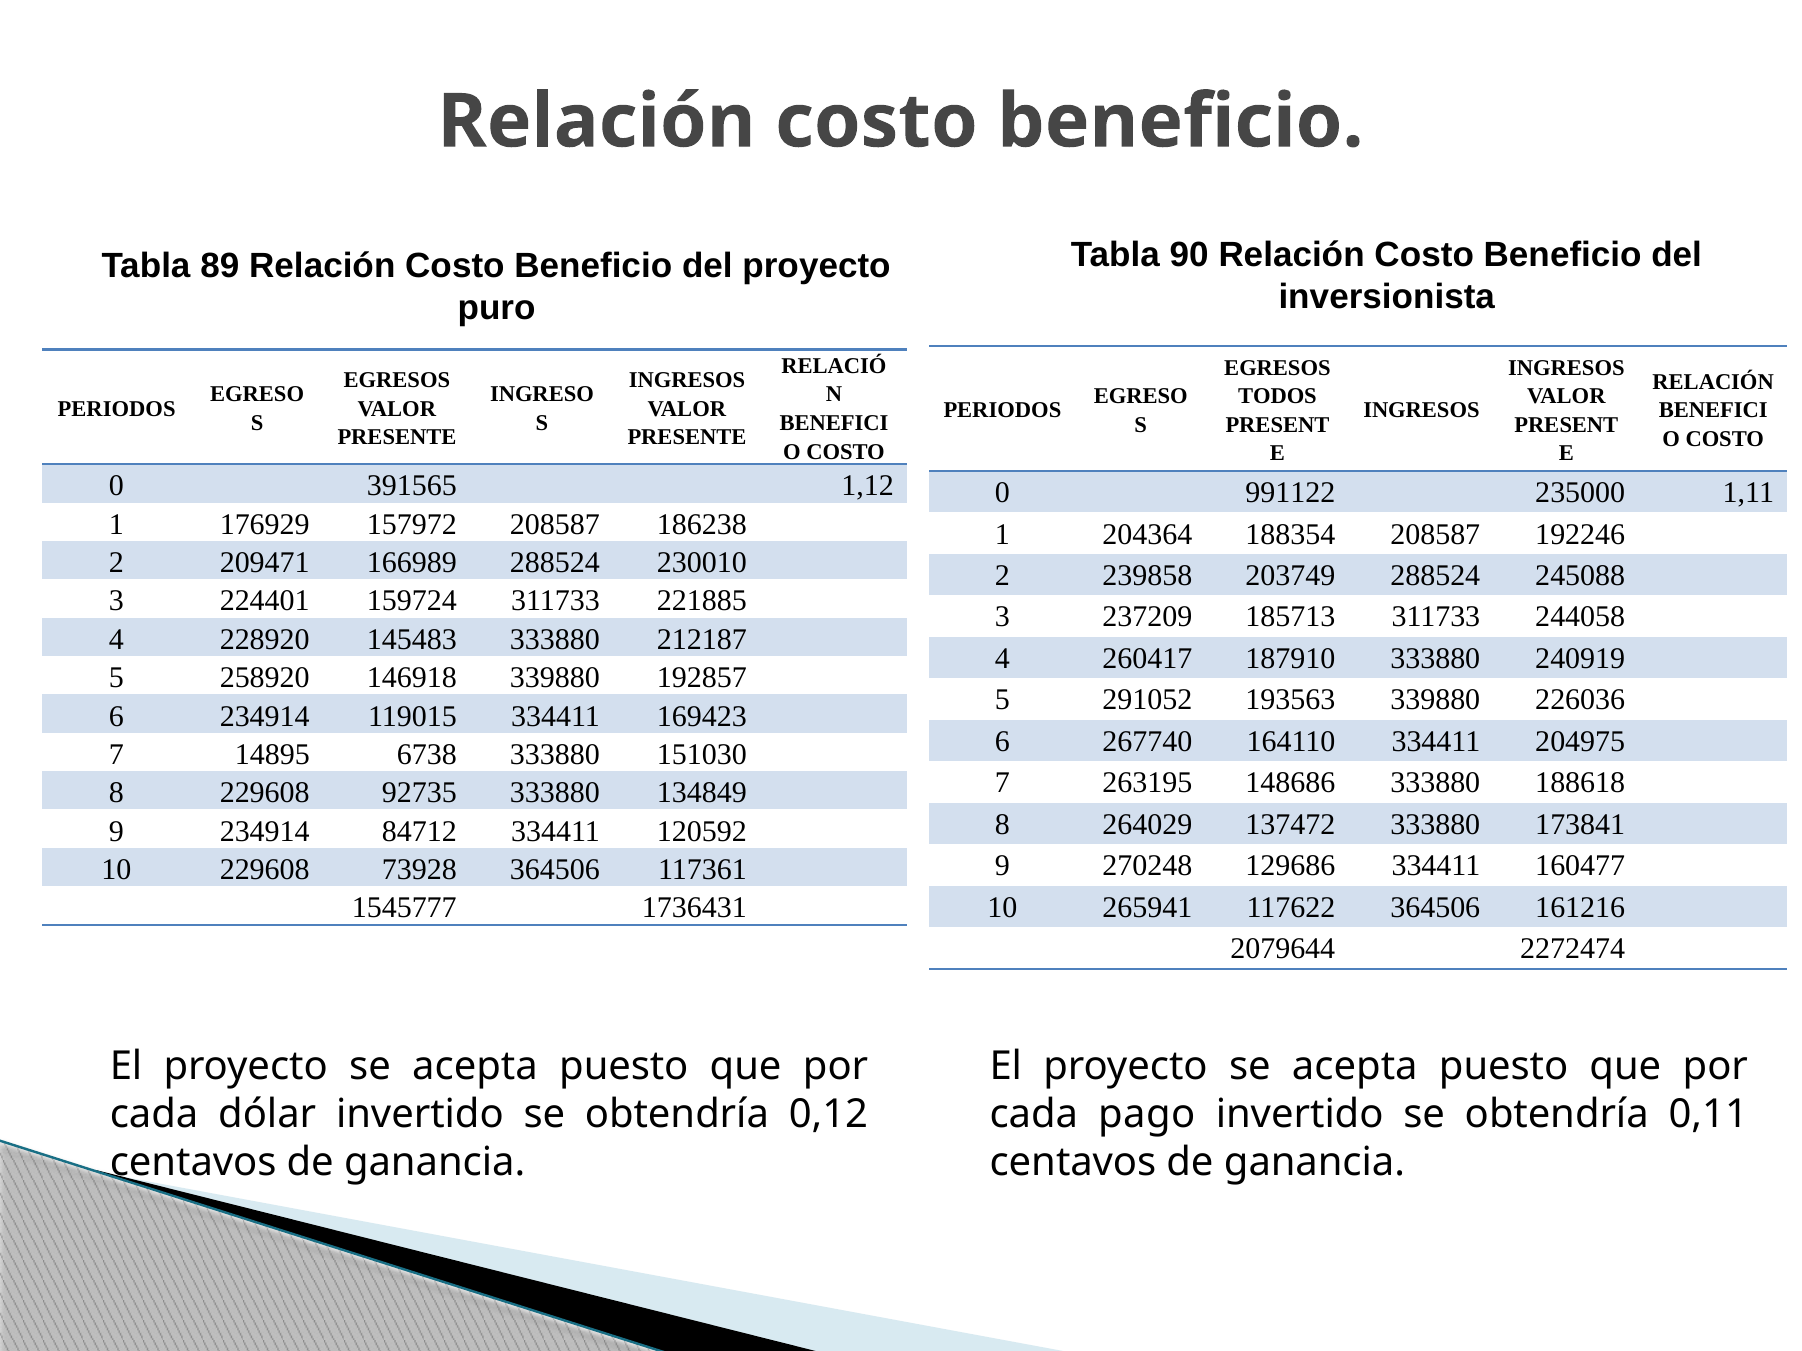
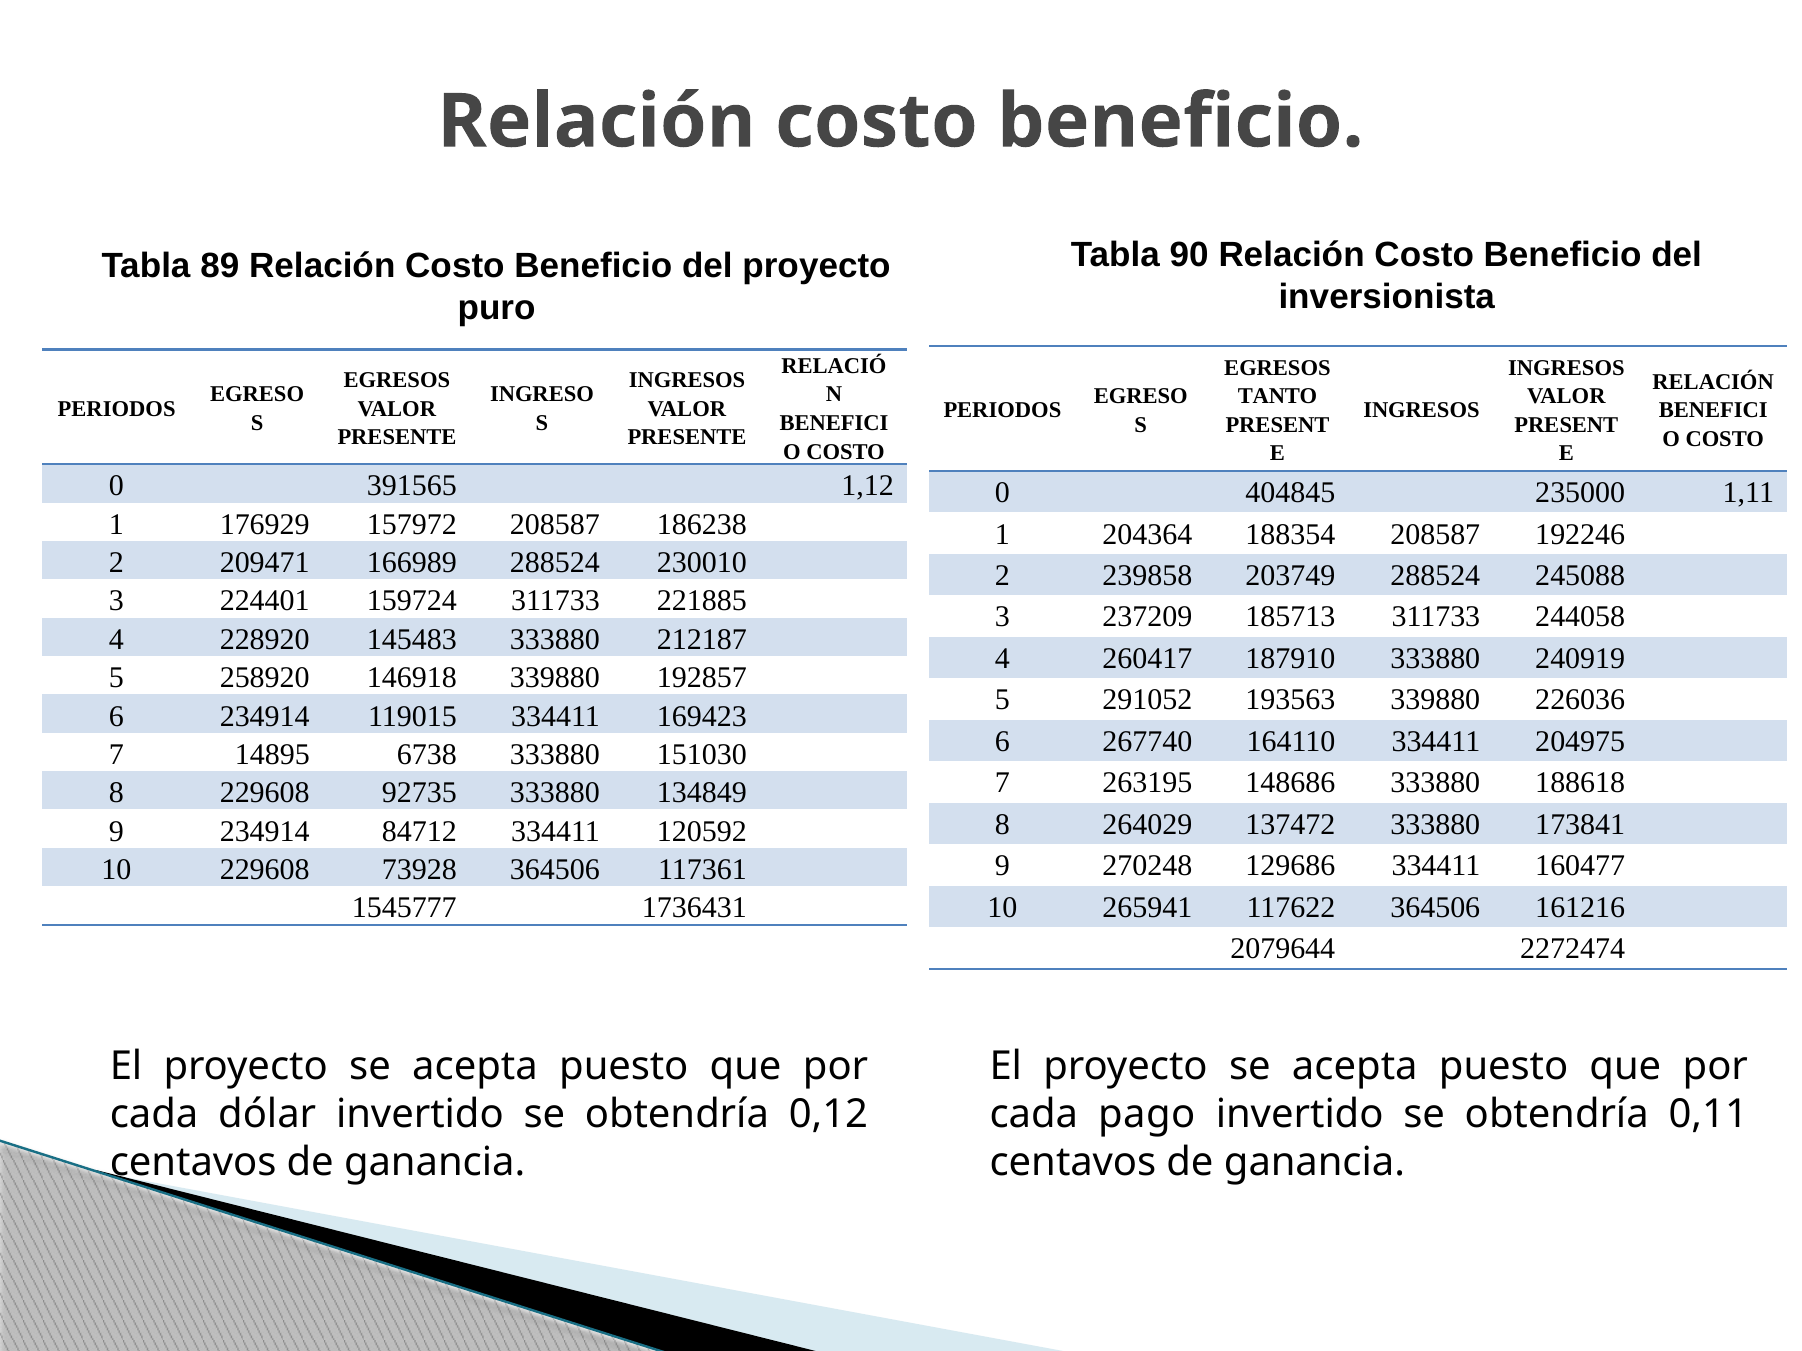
TODOS: TODOS -> TANTO
991122: 991122 -> 404845
